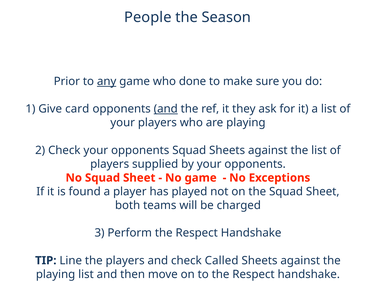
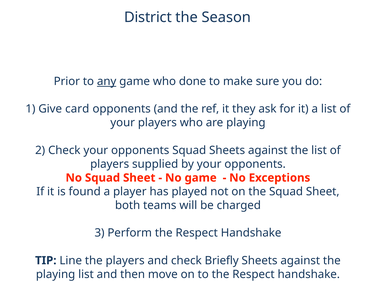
People: People -> District
and at (166, 109) underline: present -> none
Called: Called -> Briefly
